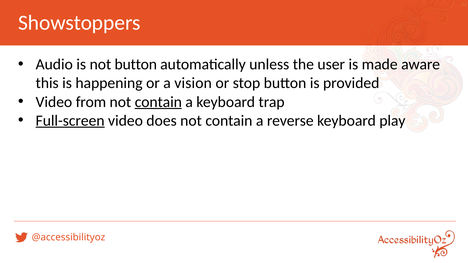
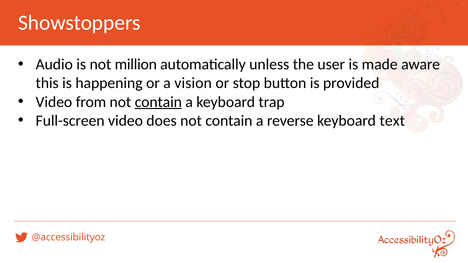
not button: button -> million
Full-screen underline: present -> none
play: play -> text
